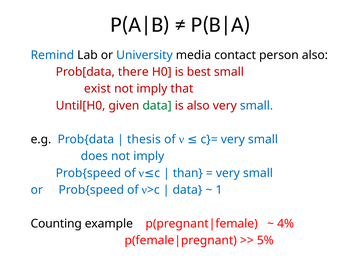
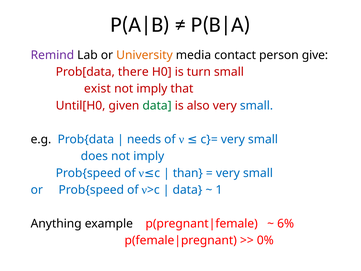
Remind colour: blue -> purple
University colour: blue -> orange
person also: also -> give
best: best -> turn
thesis: thesis -> needs
Counting: Counting -> Anything
4%: 4% -> 6%
5%: 5% -> 0%
